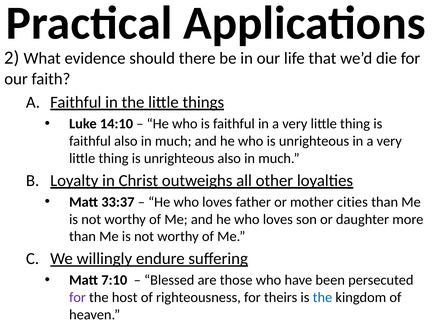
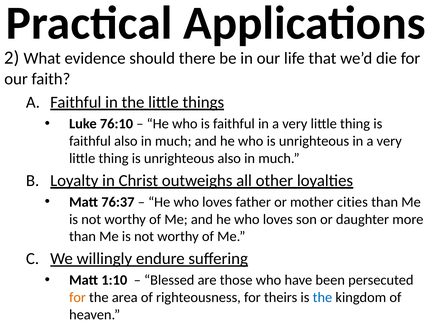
14:10: 14:10 -> 76:10
33:37: 33:37 -> 76:37
7:10: 7:10 -> 1:10
for at (78, 297) colour: purple -> orange
host: host -> area
